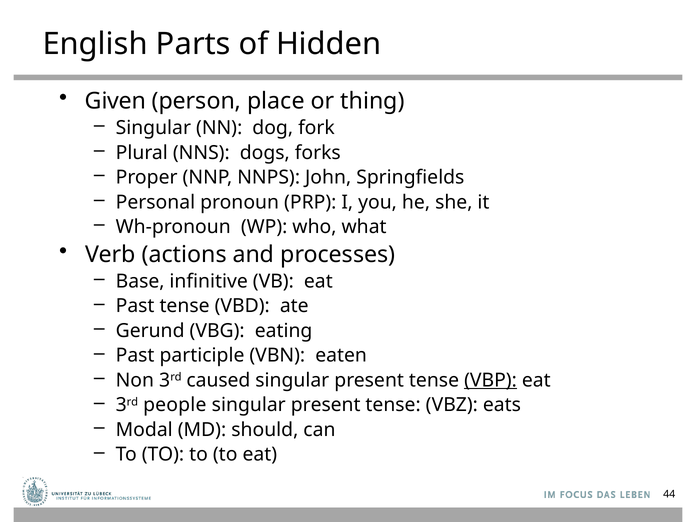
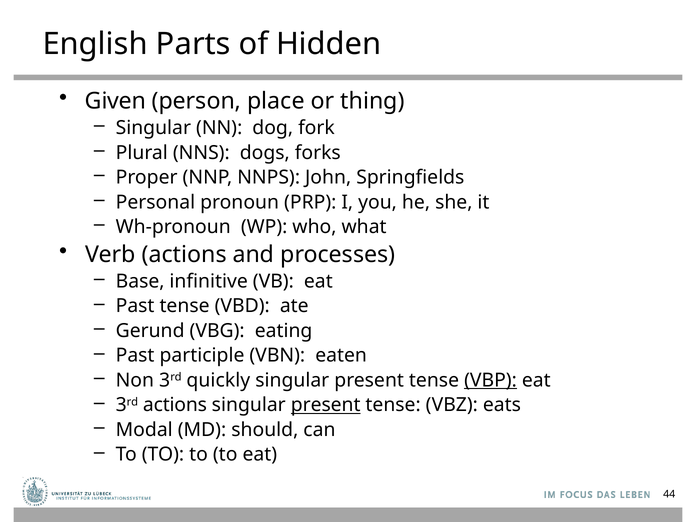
caused: caused -> quickly
3rd people: people -> actions
present at (326, 405) underline: none -> present
